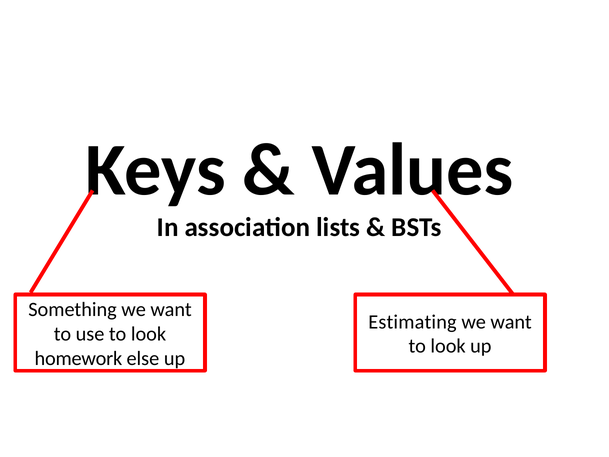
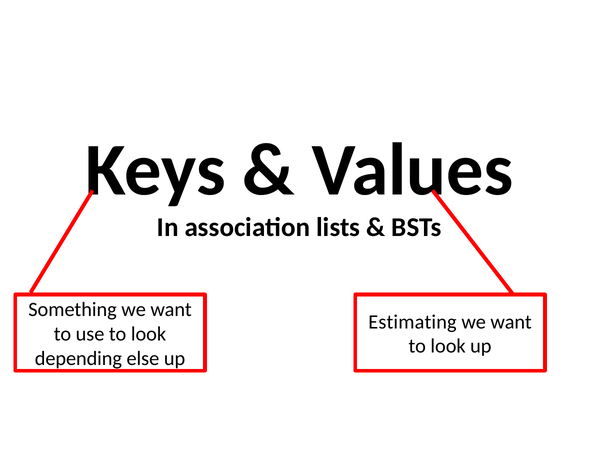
homework: homework -> depending
